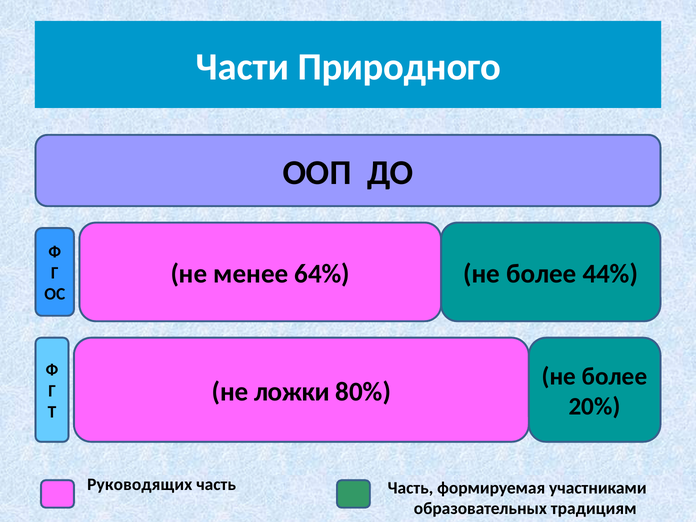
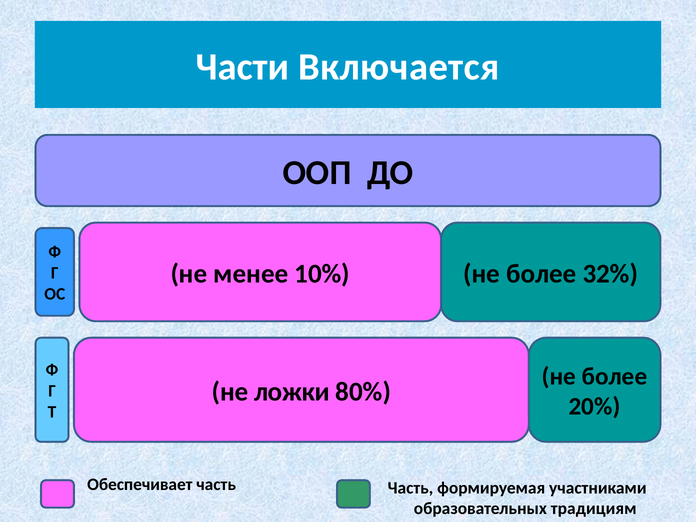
Природного: Природного -> Включается
64%: 64% -> 10%
44%: 44% -> 32%
Руководящих: Руководящих -> Обеспечивает
